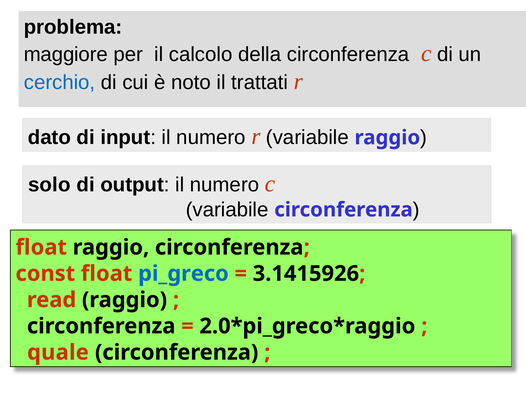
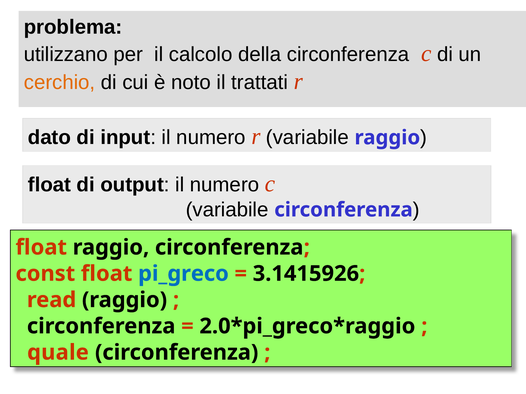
maggiore: maggiore -> utilizzano
cerchio colour: blue -> orange
solo at (49, 185): solo -> float
